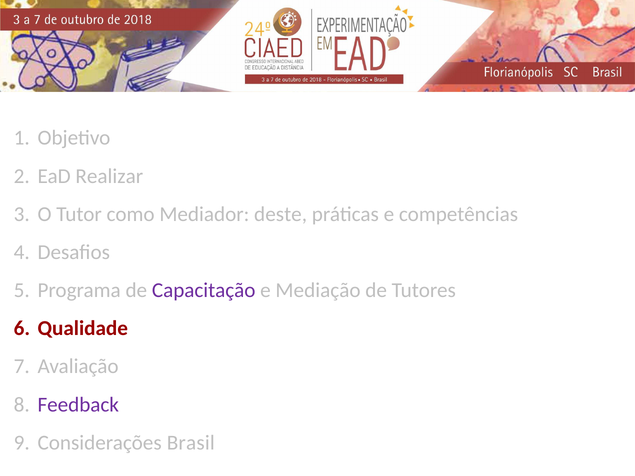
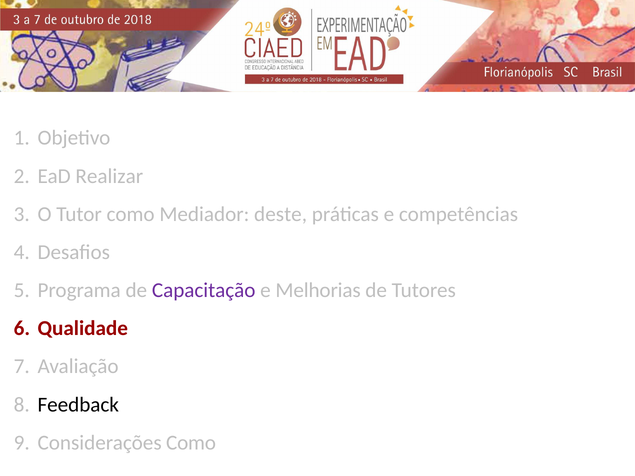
Mediação: Mediação -> Melhorias
Feedback colour: purple -> black
Considerações Brasil: Brasil -> Como
